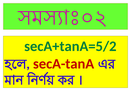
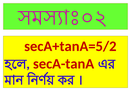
secA+tanA=5/2 colour: green -> red
